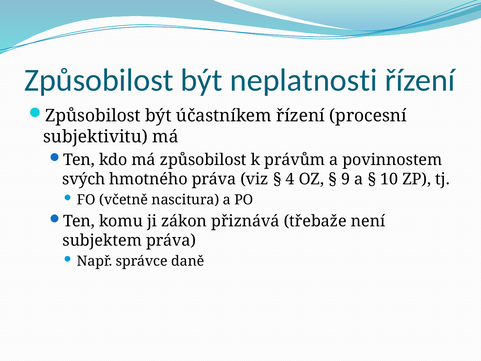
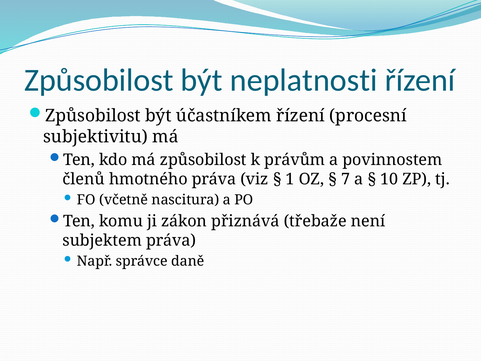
svých: svých -> členů
4: 4 -> 1
9: 9 -> 7
